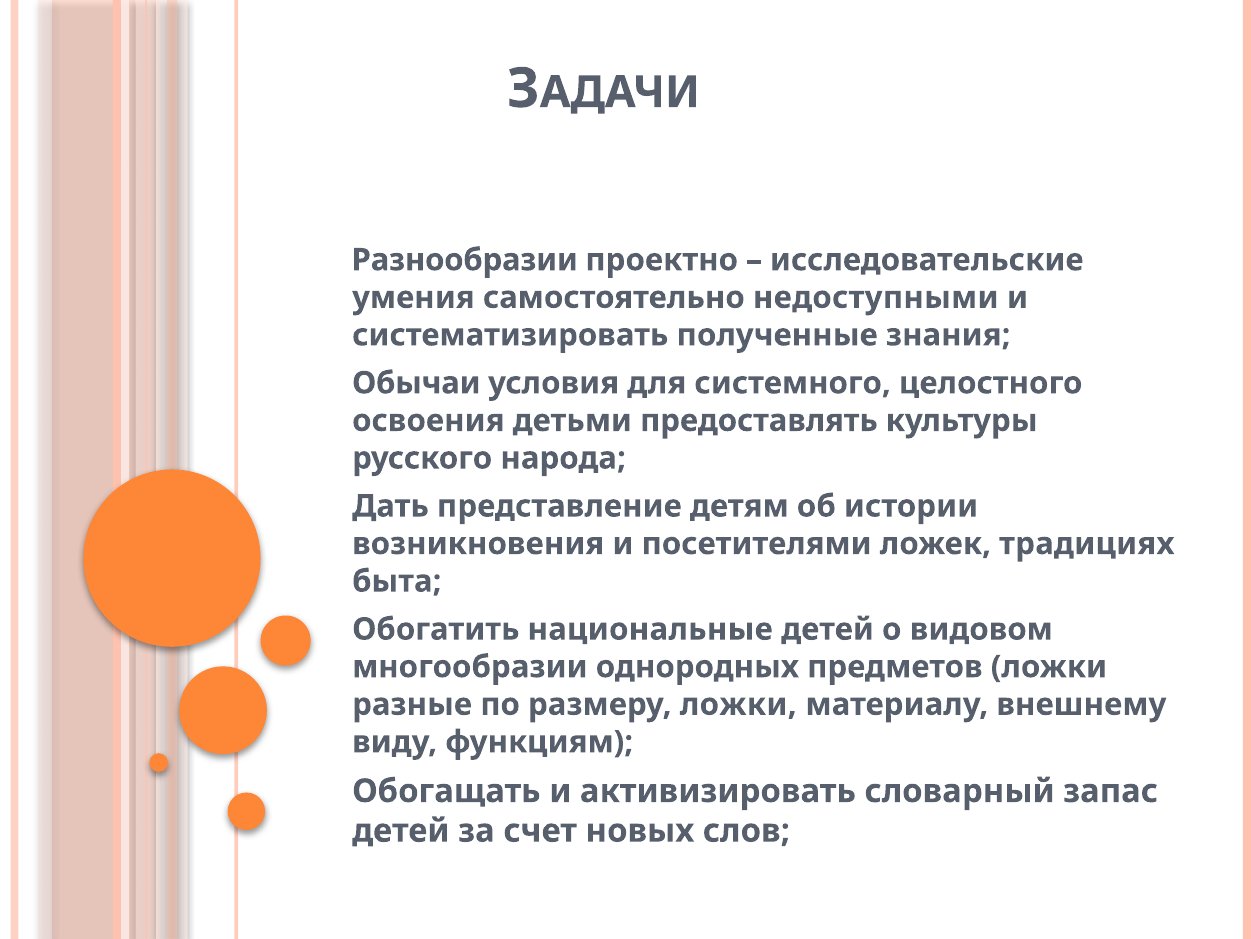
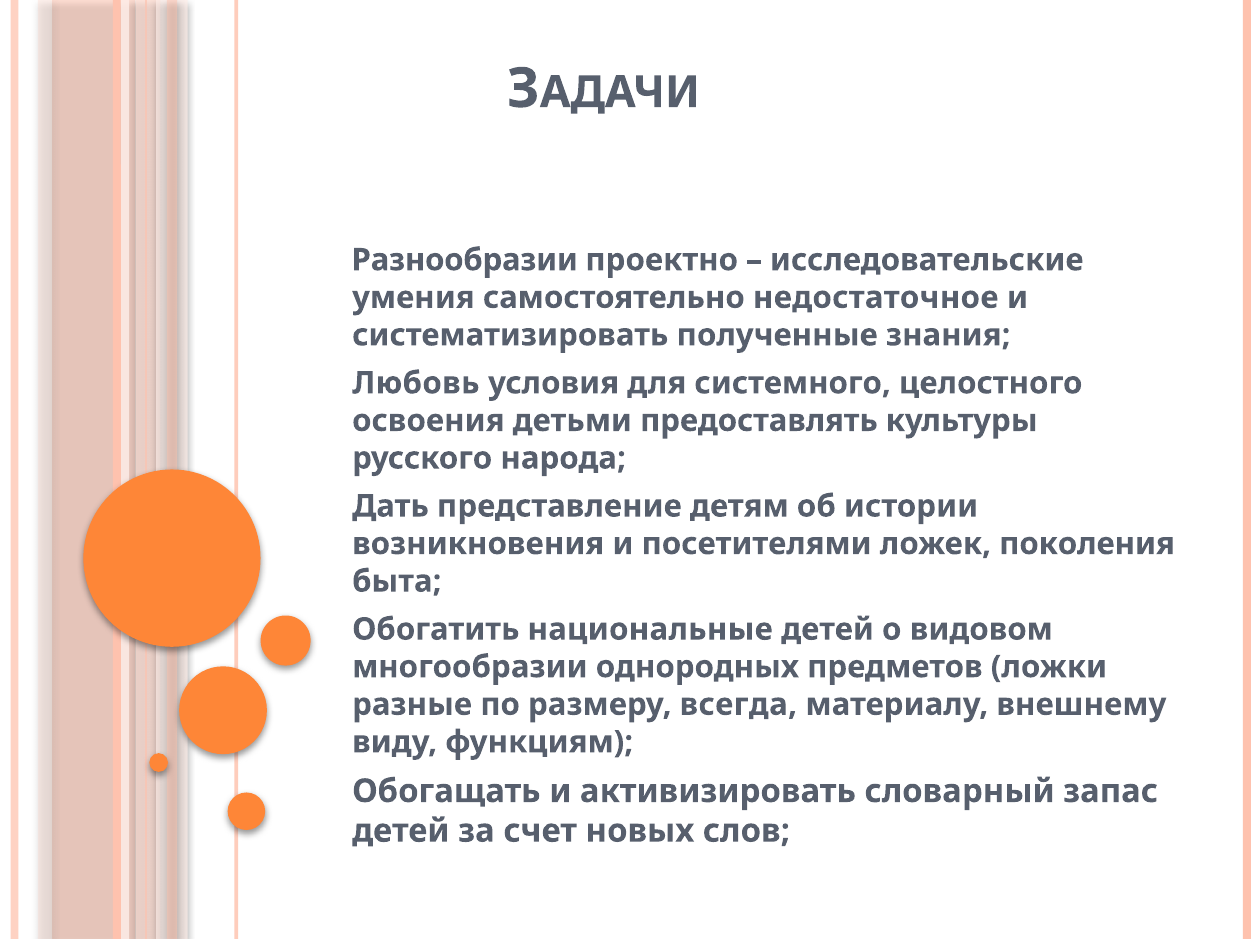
недоступными: недоступными -> недостаточное
Обычаи: Обычаи -> Любовь
традициях: традициях -> поколения
размеру ложки: ложки -> всегда
